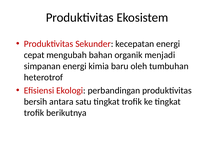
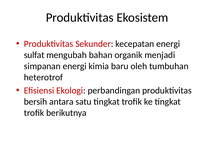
cepat: cepat -> sulfat
